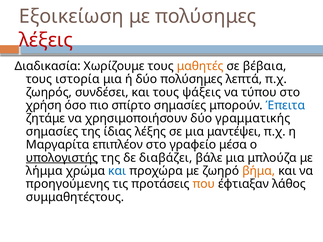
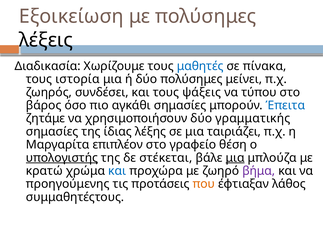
λέξεις colour: red -> black
μαθητές colour: orange -> blue
βέβαια: βέβαια -> πίνακα
λεπτά: λεπτά -> μείνει
χρήση: χρήση -> βάρος
σπίρτο: σπίρτο -> αγκάθι
μαντέψει: μαντέψει -> ταιριάζει
μέσα: μέσα -> θέση
διαβάζει: διαβάζει -> στέκεται
μια at (235, 158) underline: none -> present
λήμμα: λήμμα -> κρατώ
βήμα colour: orange -> purple
